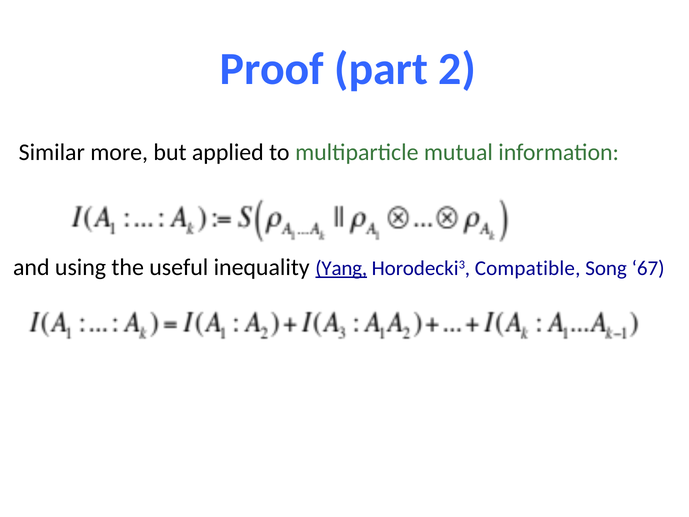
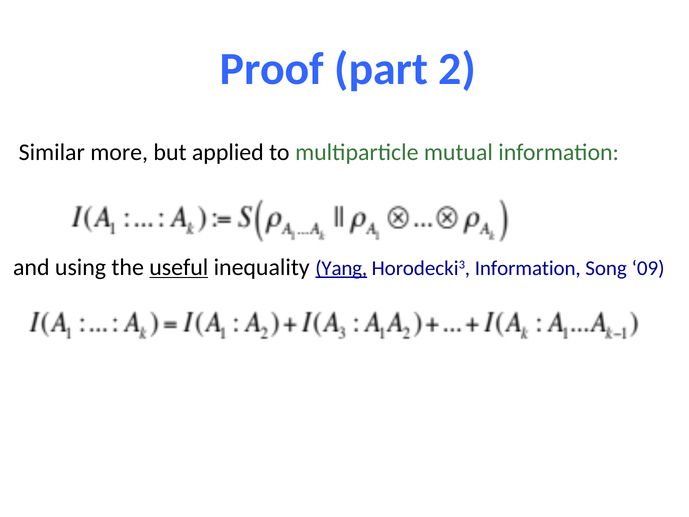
useful underline: none -> present
Horodecki3 Compatible: Compatible -> Information
67: 67 -> 09
